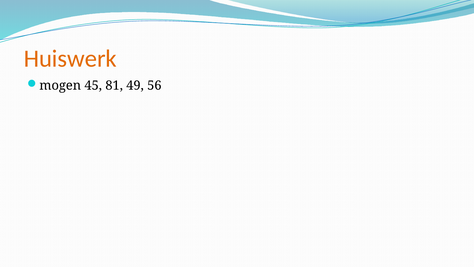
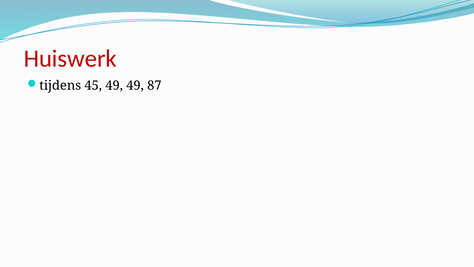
Huiswerk colour: orange -> red
mogen: mogen -> tijdens
45 81: 81 -> 49
56: 56 -> 87
